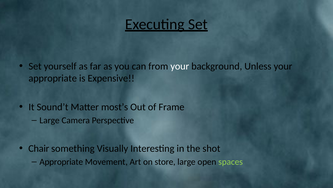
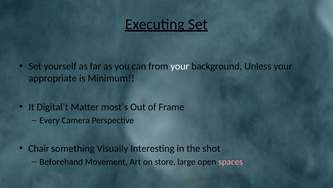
Expensive: Expensive -> Minimum
Sound’t: Sound’t -> Digital’t
Large at (50, 120): Large -> Every
Appropriate at (61, 162): Appropriate -> Beforehand
spaces colour: light green -> pink
